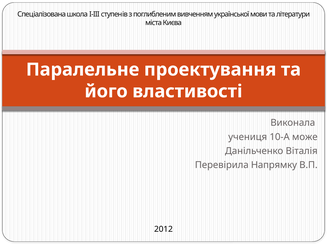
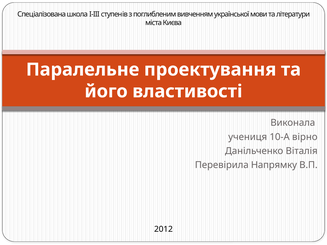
може: може -> вірно
